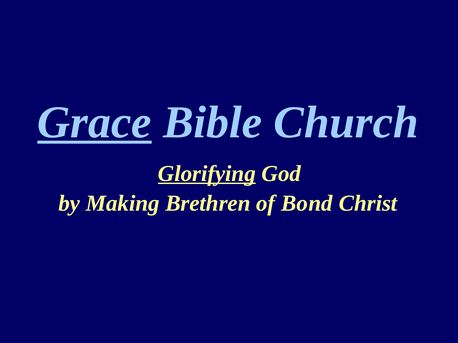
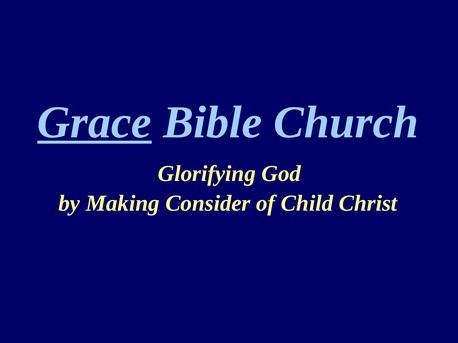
Glorifying underline: present -> none
Brethren: Brethren -> Consider
Bond: Bond -> Child
